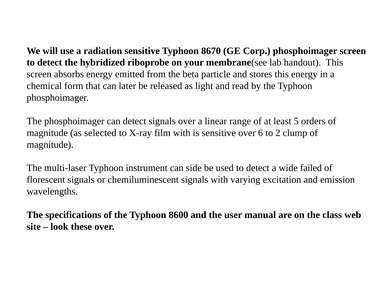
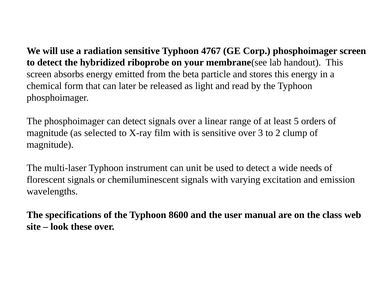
8670: 8670 -> 4767
6: 6 -> 3
side: side -> unit
failed: failed -> needs
